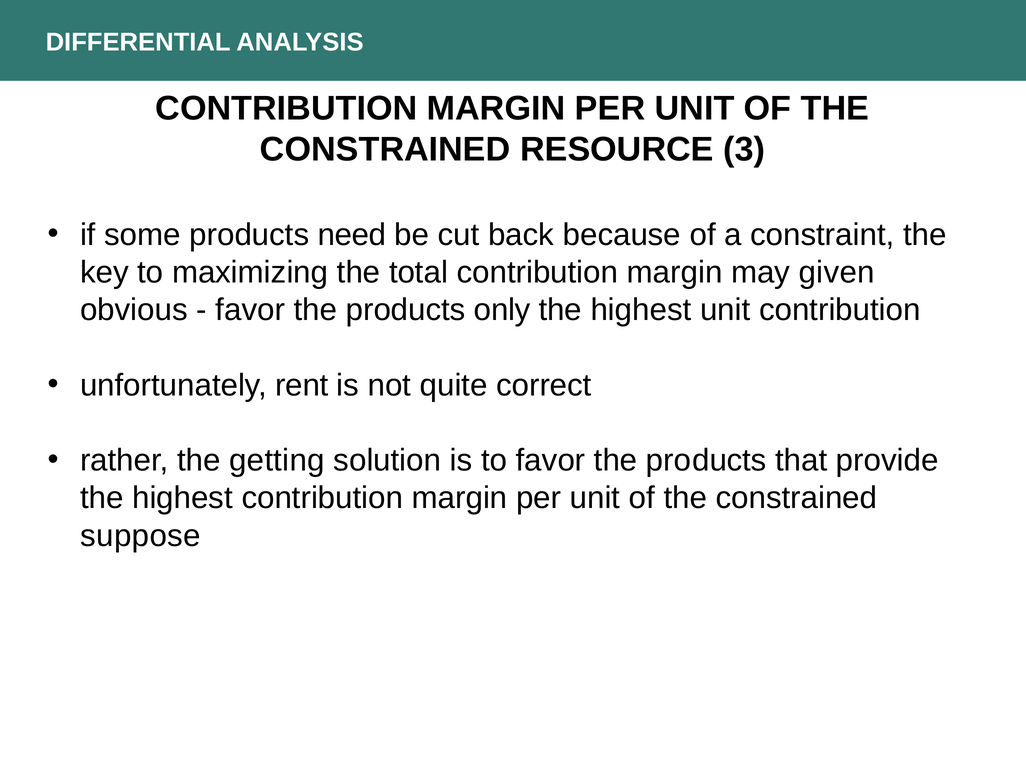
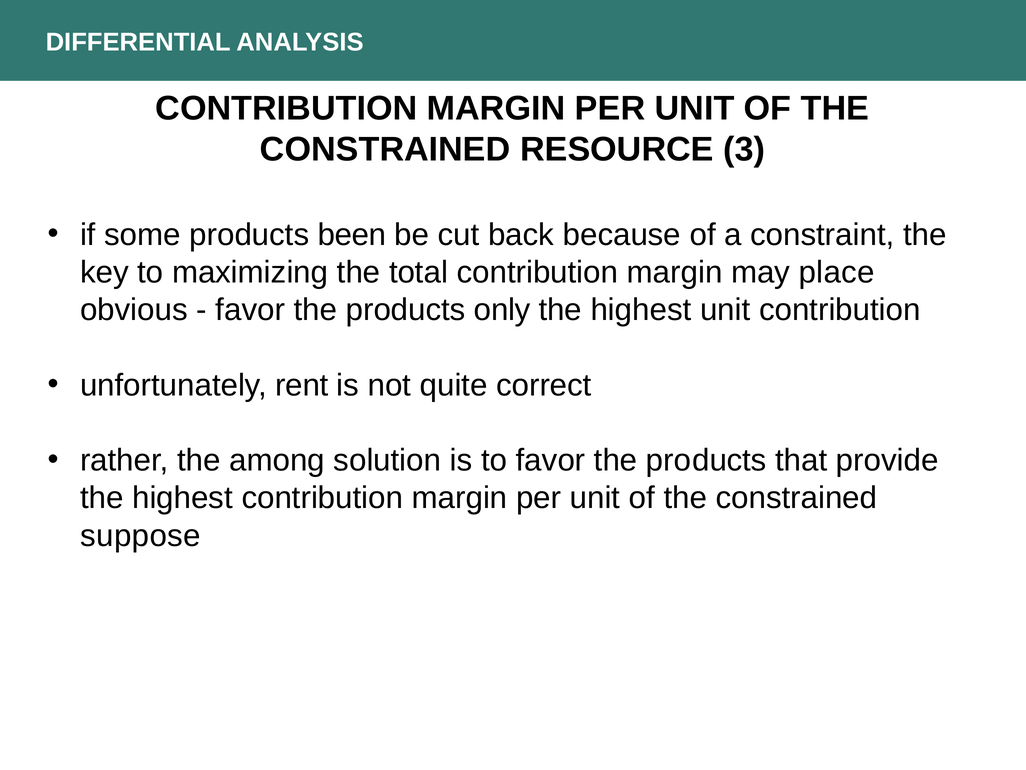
need: need -> been
given: given -> place
getting: getting -> among
